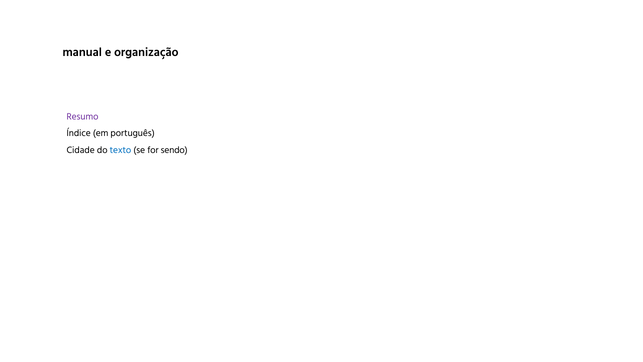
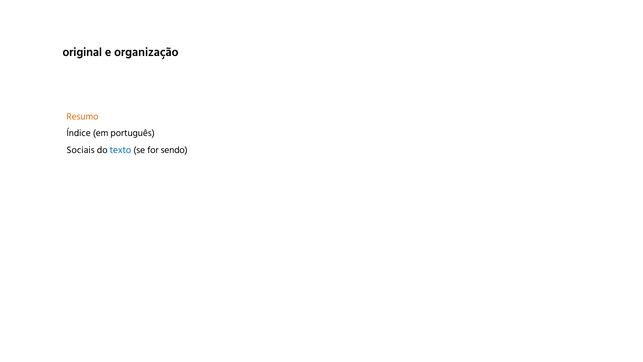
manual: manual -> original
Resumo colour: purple -> orange
Cidade: Cidade -> Sociais
